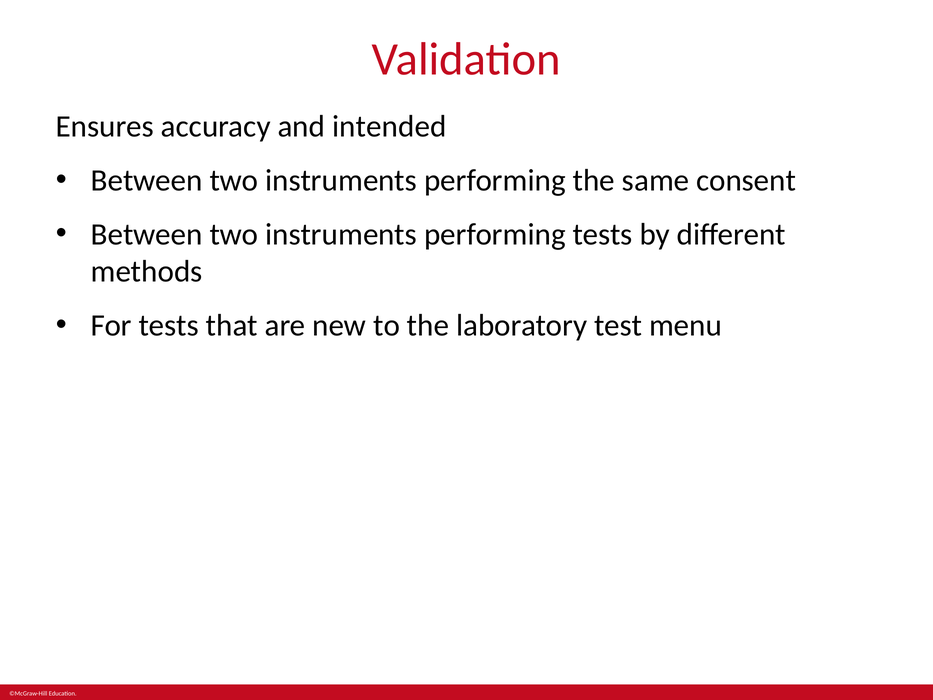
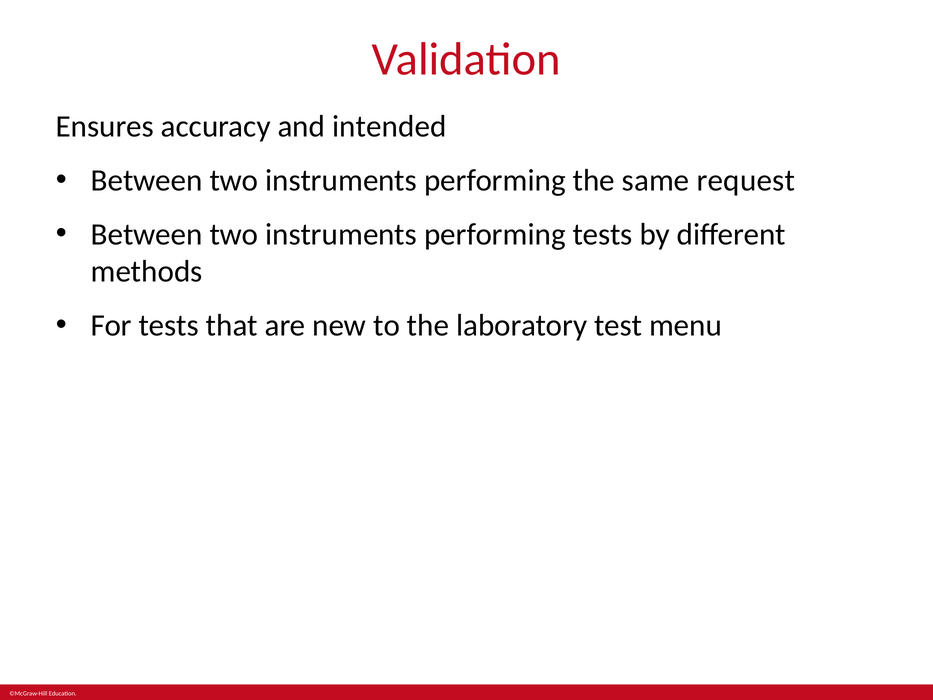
consent: consent -> request
